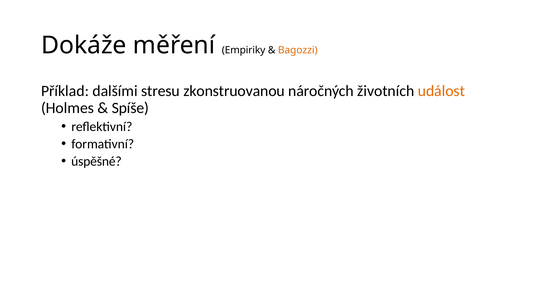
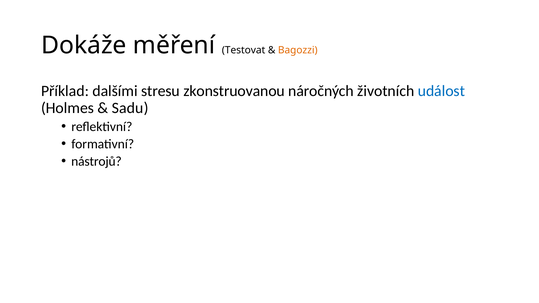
Empiriky: Empiriky -> Testovat
událost colour: orange -> blue
Spíše: Spíše -> Sadu
úspěšné: úspěšné -> nástrojů
